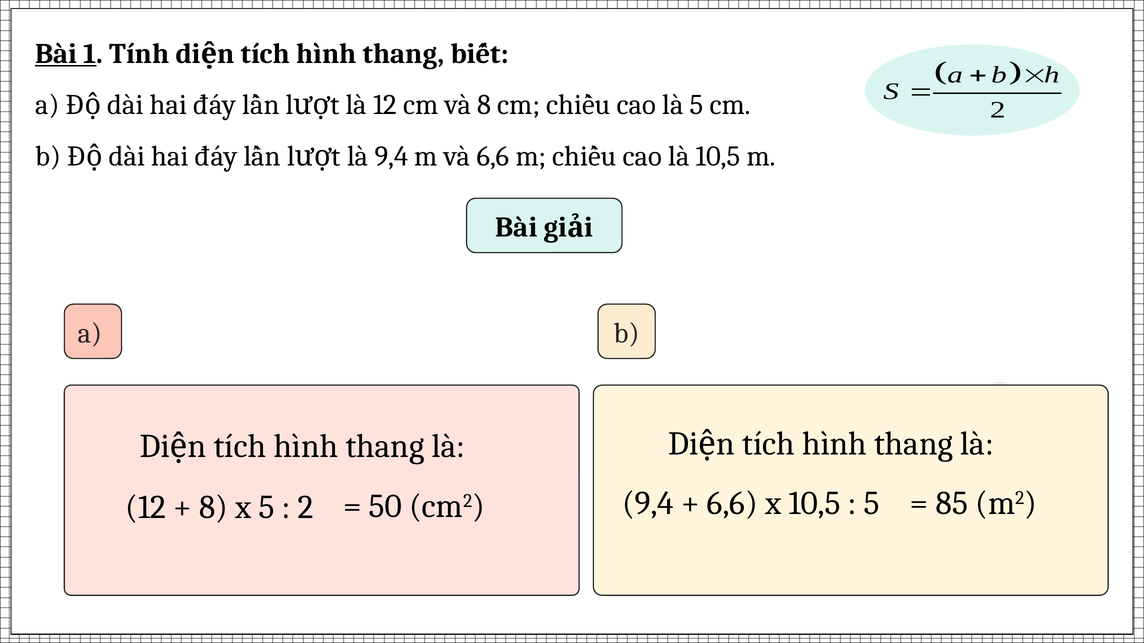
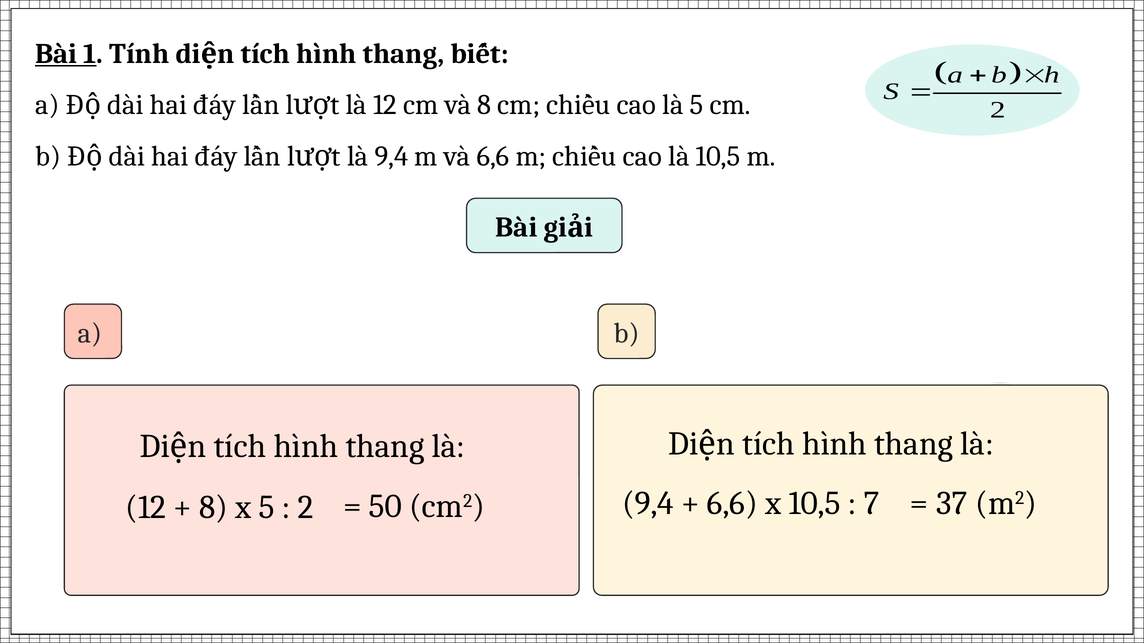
5 at (872, 504): 5 -> 7
85: 85 -> 37
